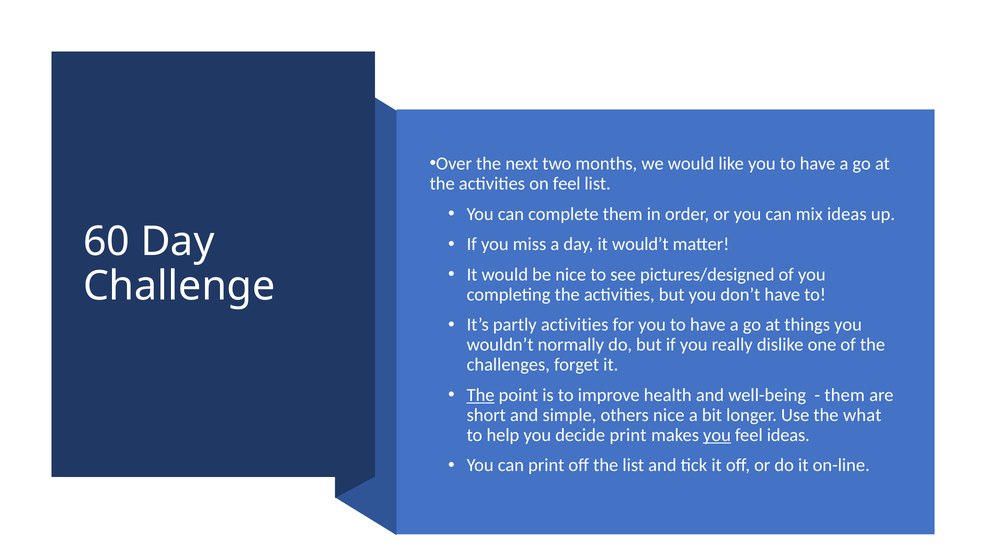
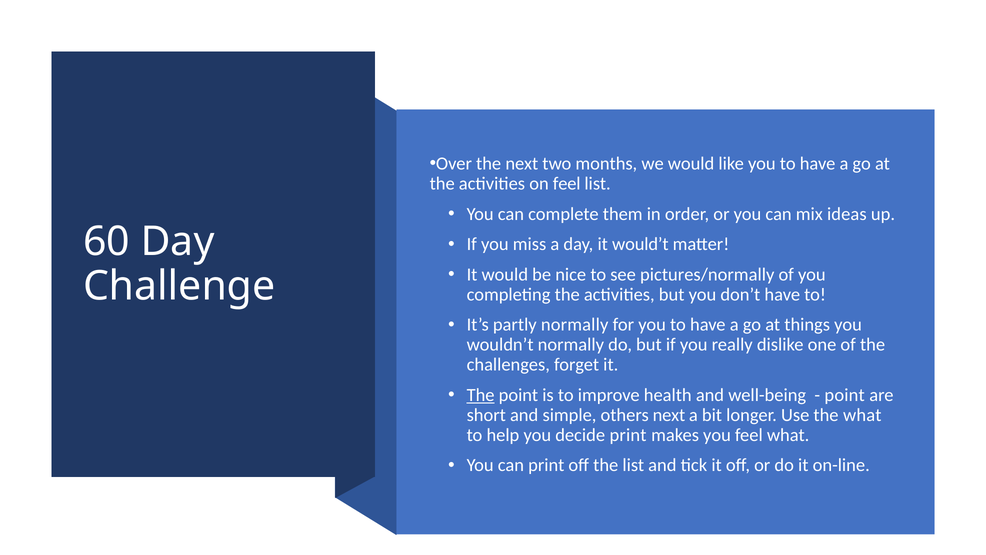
pictures/designed: pictures/designed -> pictures/normally
partly activities: activities -> normally
them at (845, 395): them -> point
others nice: nice -> next
you at (717, 435) underline: present -> none
feel ideas: ideas -> what
